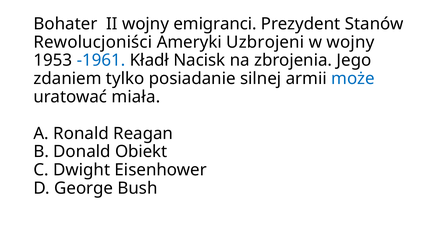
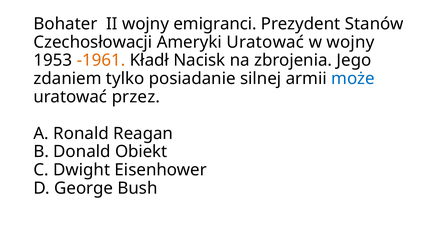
Rewolucjoniści: Rewolucjoniści -> Czechosłowacji
Ameryki Uzbrojeni: Uzbrojeni -> Uratować
-1961 colour: blue -> orange
miała: miała -> przez
